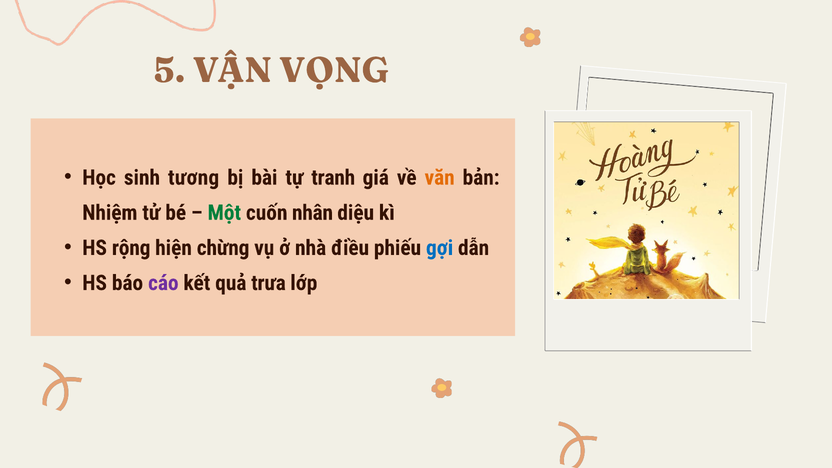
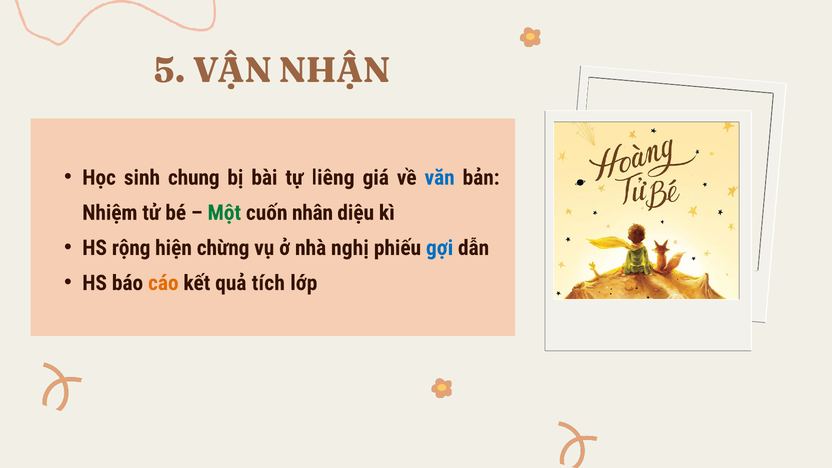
VỌNG: VỌNG -> NHẬN
tương: tương -> chung
tranh: tranh -> liêng
văn colour: orange -> blue
điều: điều -> nghị
cáo colour: purple -> orange
trưa: trưa -> tích
